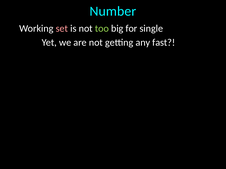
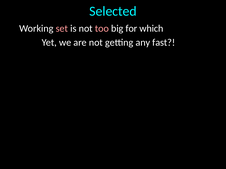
Number: Number -> Selected
too colour: light green -> pink
single: single -> which
